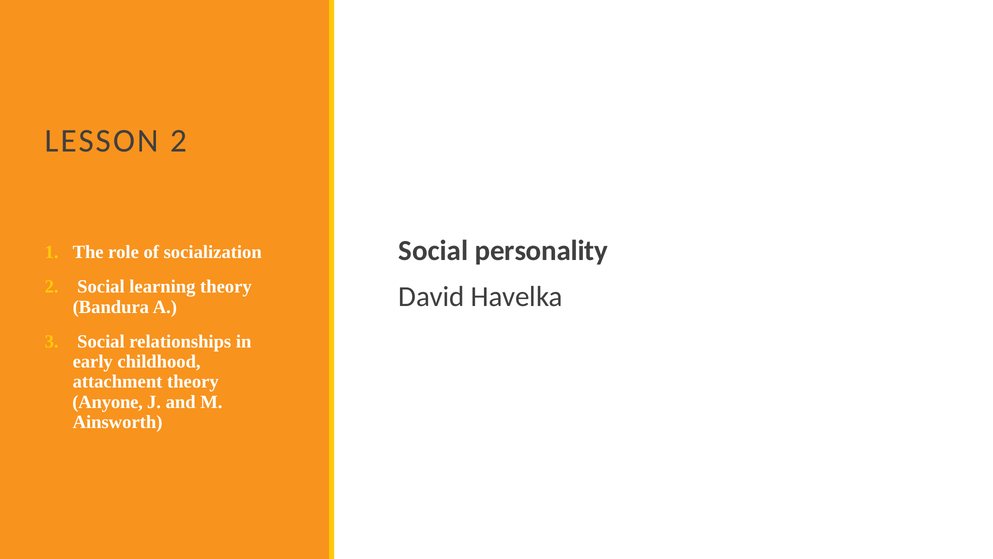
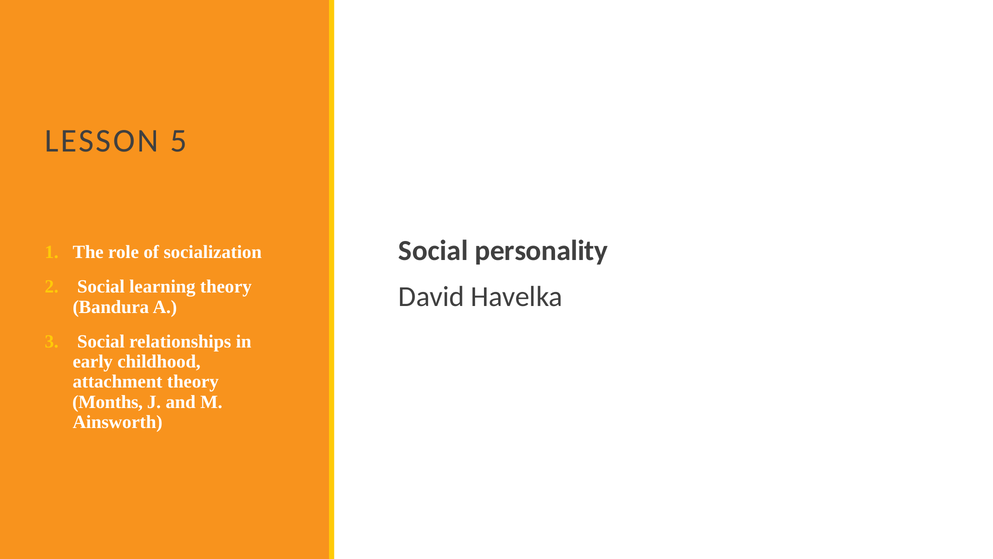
LESSON 2: 2 -> 5
Anyone: Anyone -> Months
